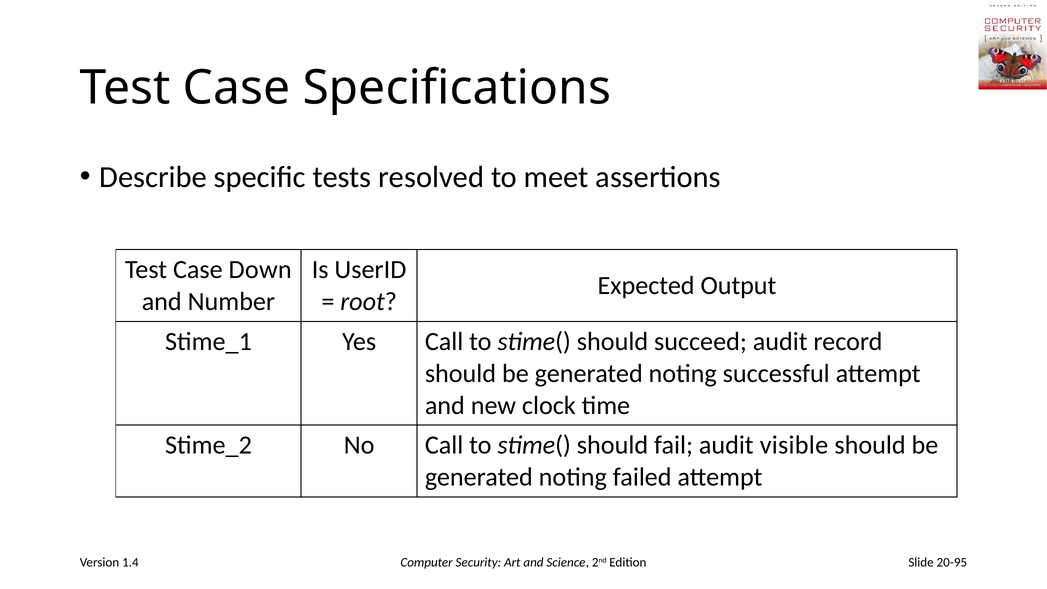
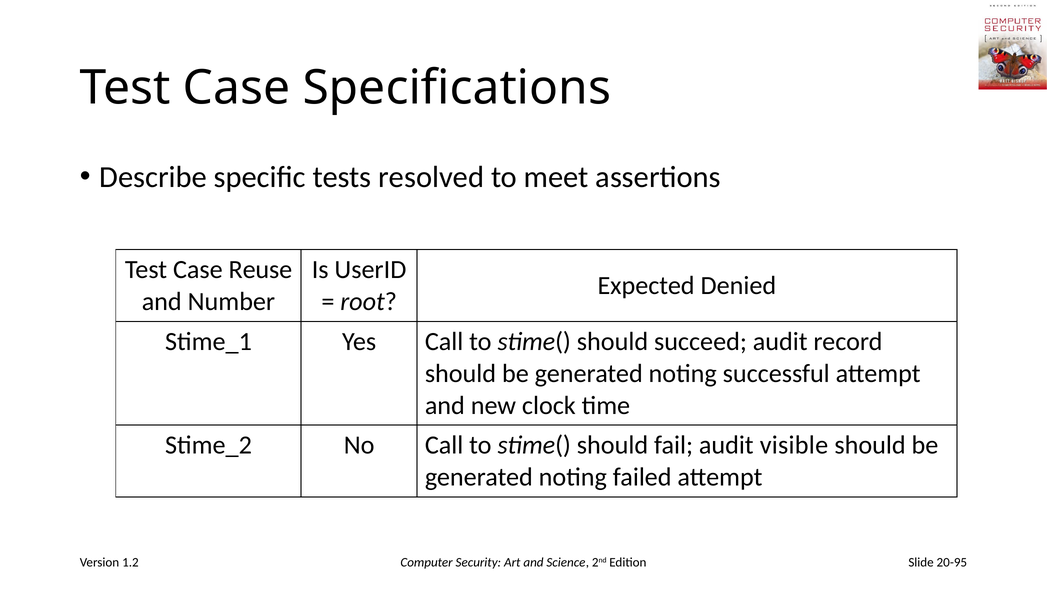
Down: Down -> Reuse
Output: Output -> Denied
1.4: 1.4 -> 1.2
